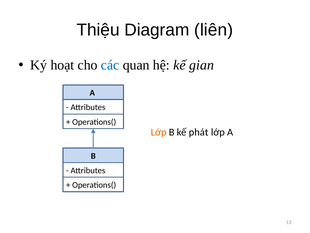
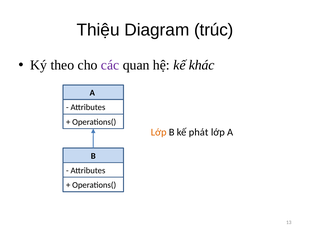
liên: liên -> trúc
hoạt: hoạt -> theo
các colour: blue -> purple
gian: gian -> khác
